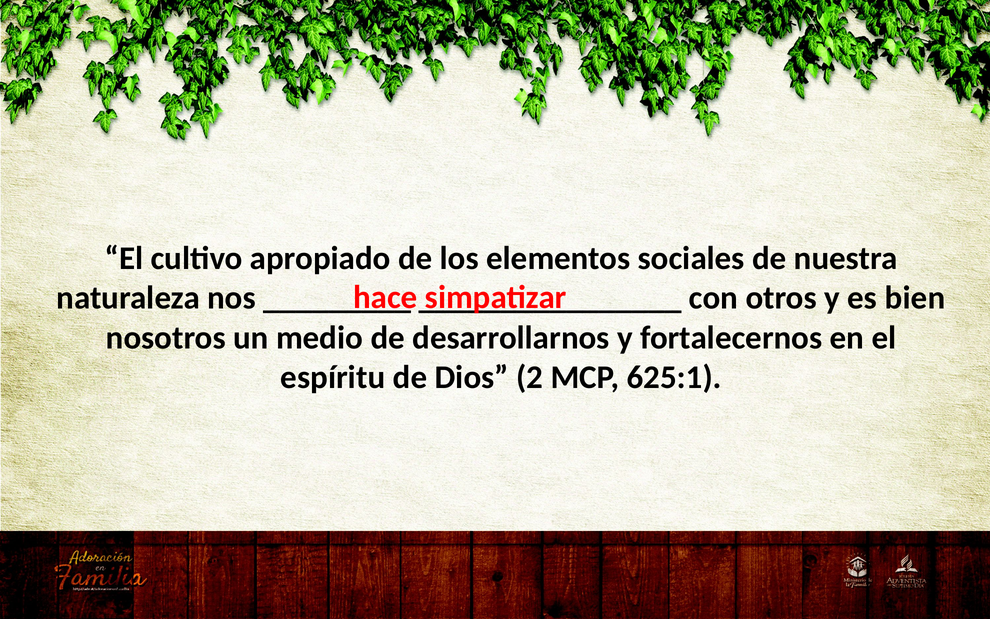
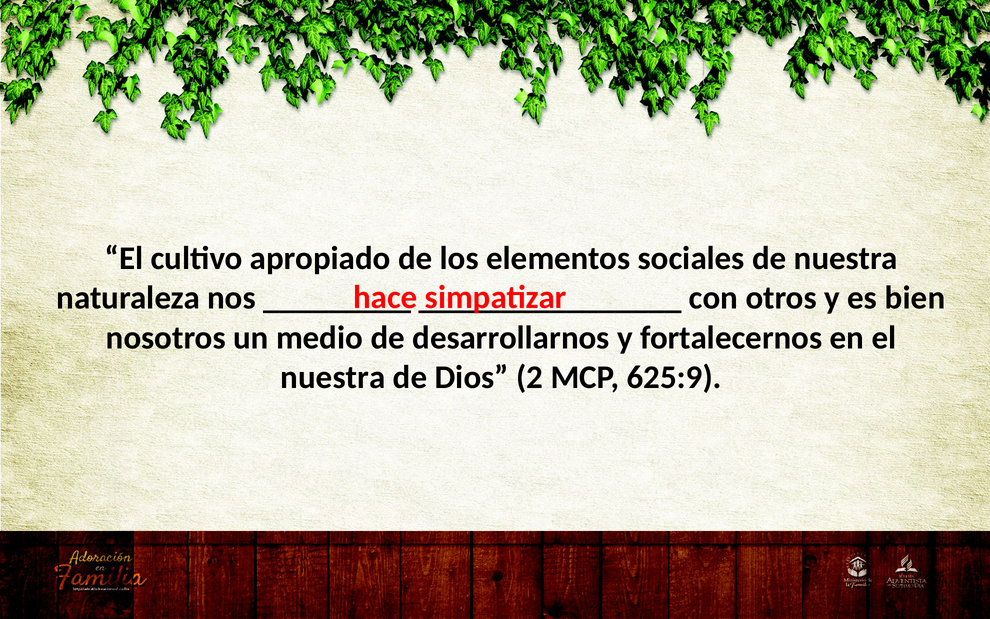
espíritu at (333, 377): espíritu -> nuestra
625:1: 625:1 -> 625:9
